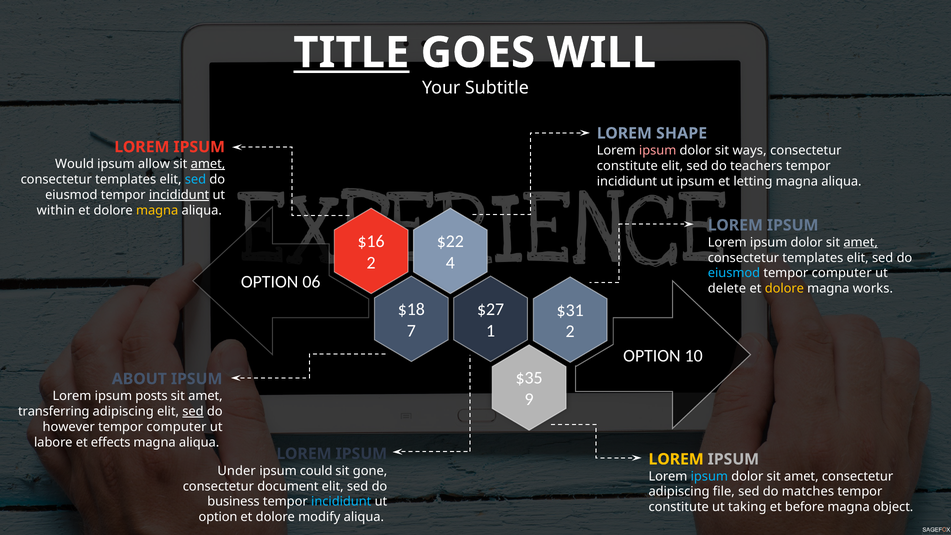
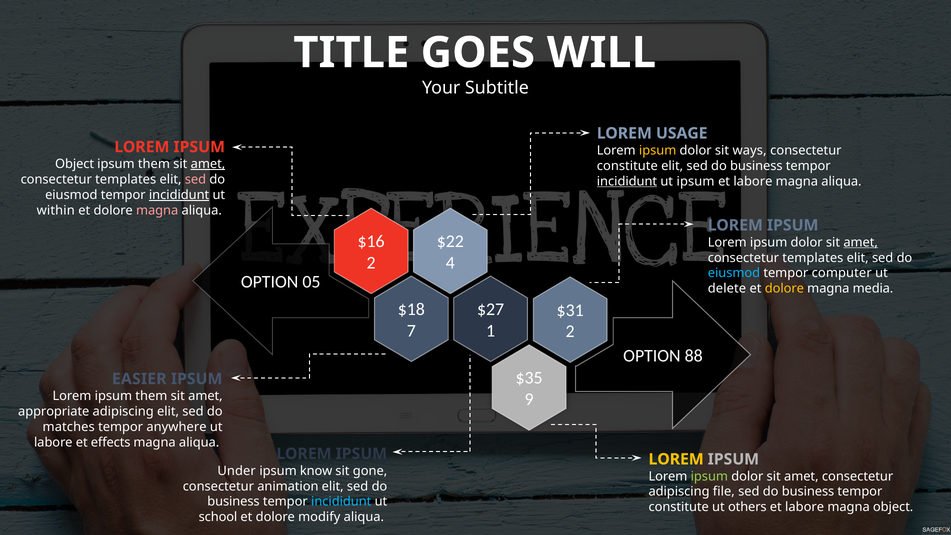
TITLE underline: present -> none
SHAPE: SHAPE -> USAGE
ipsum at (658, 150) colour: pink -> yellow
Would at (75, 164): Would -> Object
allow at (154, 164): allow -> them
teachers at (756, 166): teachers -> business
sed at (196, 180) colour: light blue -> pink
incididunt at (627, 181) underline: none -> present
letting at (753, 181): letting -> labore
magna at (157, 210) colour: yellow -> pink
06: 06 -> 05
works: works -> media
10: 10 -> 88
ABOUT: ABOUT -> EASIER
Lorem ipsum posts: posts -> them
transferring: transferring -> appropriate
sed at (193, 411) underline: present -> none
however: however -> matches
computer at (176, 427): computer -> anywhere
could: could -> know
ipsum at (709, 476) colour: light blue -> light green
document: document -> animation
matches at (808, 492): matches -> business
taking: taking -> others
before at (805, 507): before -> labore
option at (218, 517): option -> school
